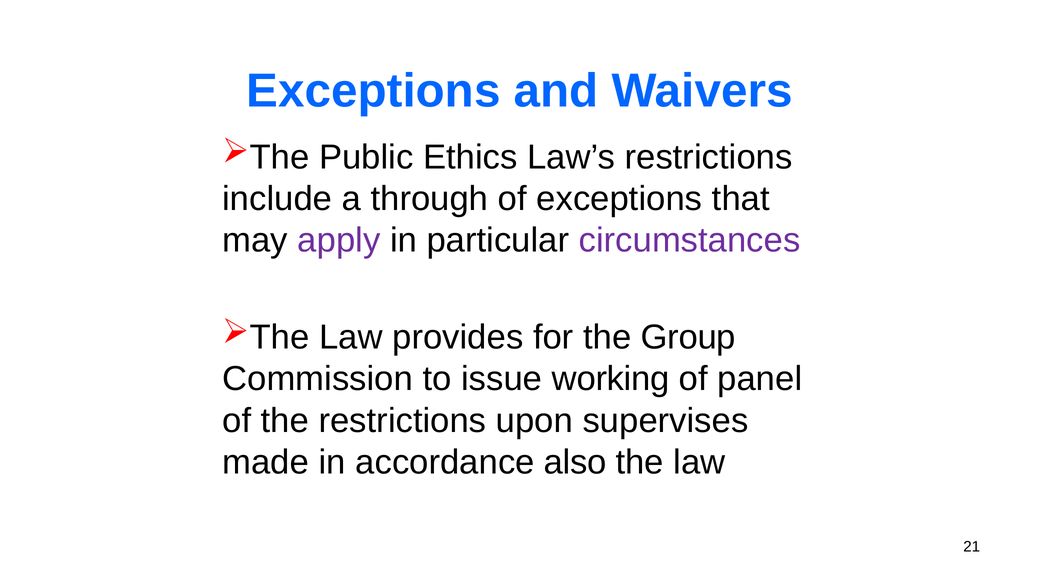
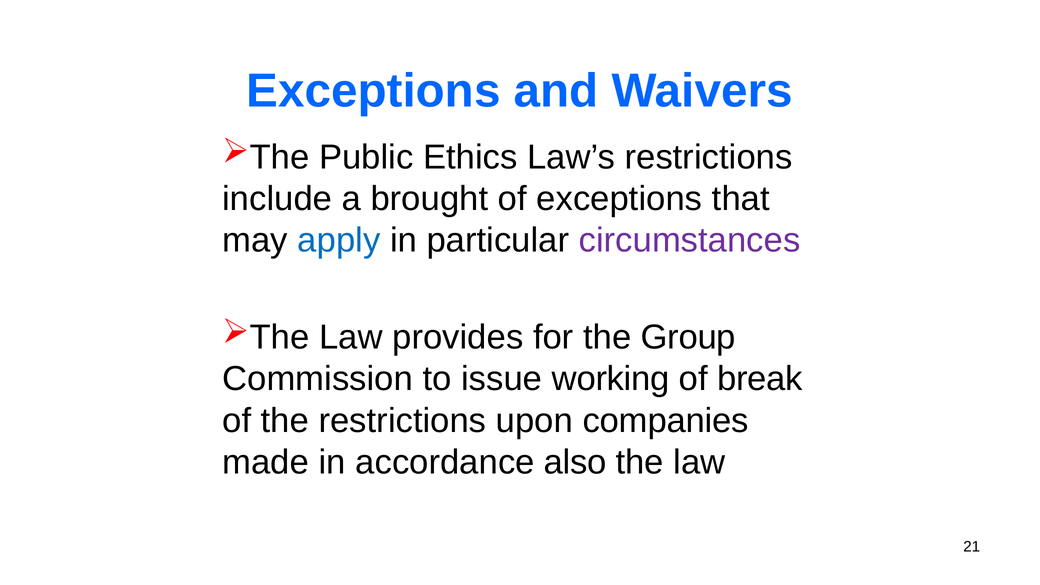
through: through -> brought
apply colour: purple -> blue
panel: panel -> break
supervises: supervises -> companies
